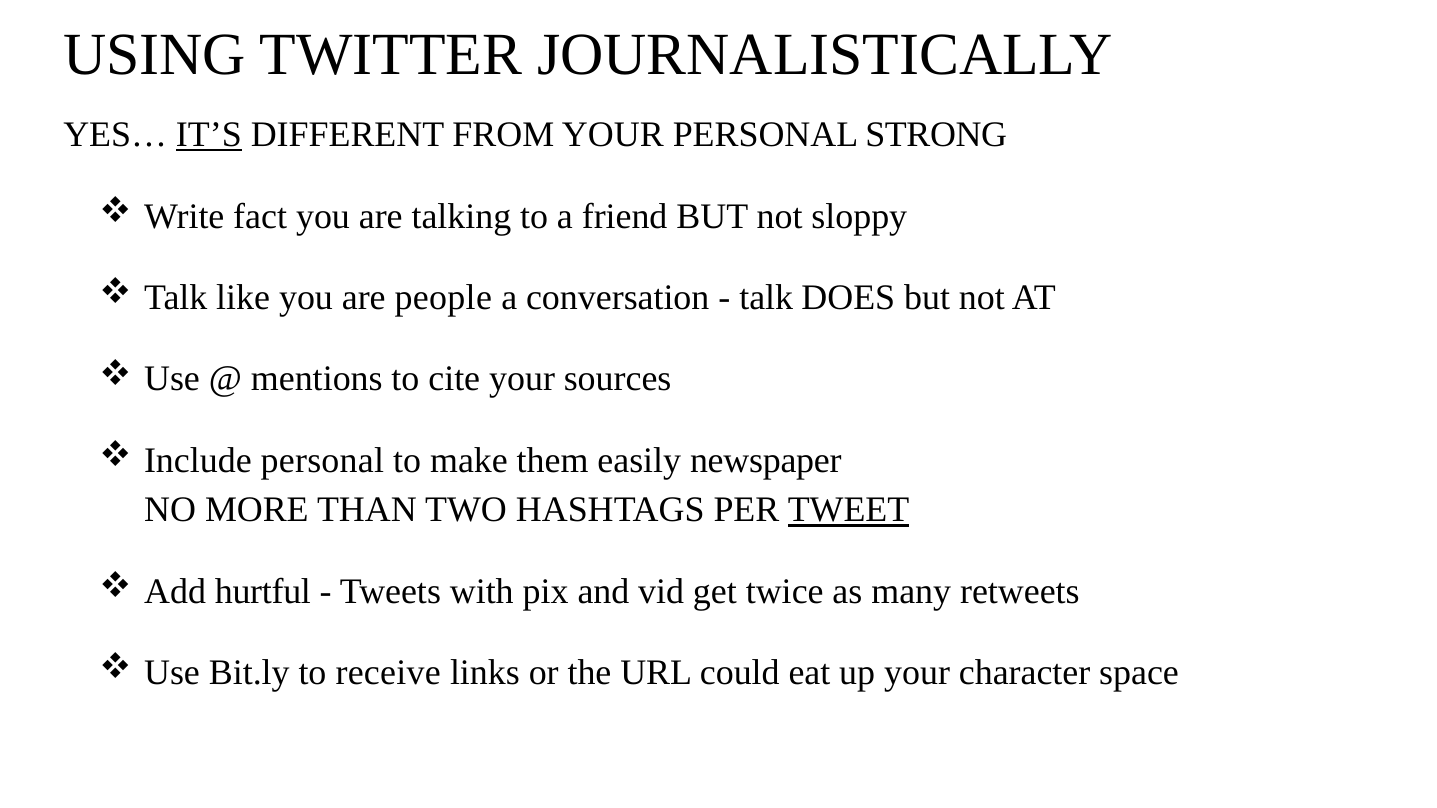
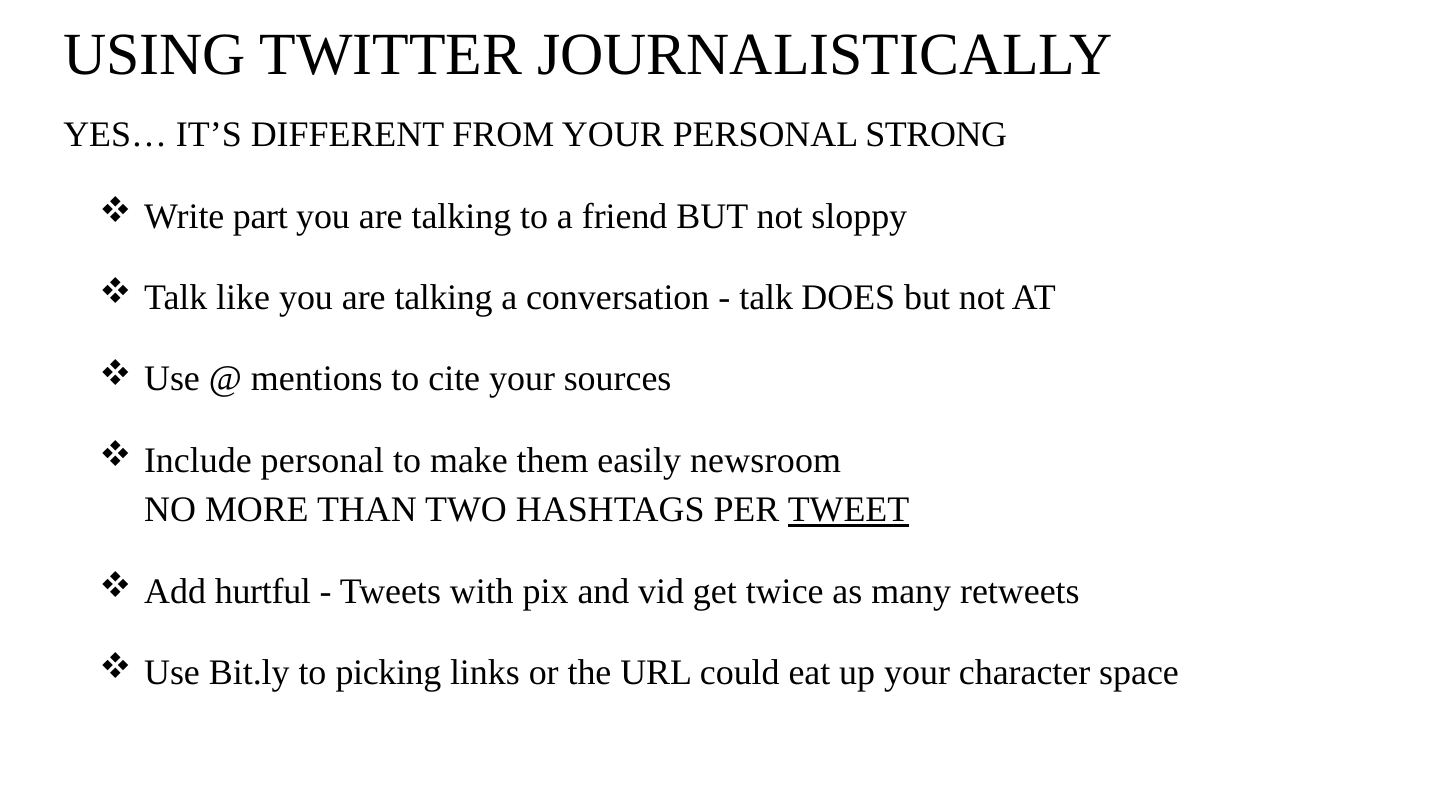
IT’S underline: present -> none
fact: fact -> part
like you are people: people -> talking
newspaper: newspaper -> newsroom
receive: receive -> picking
